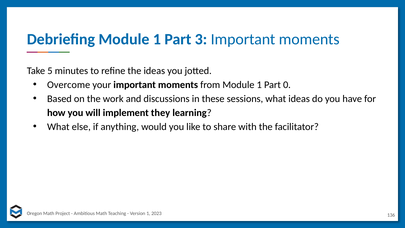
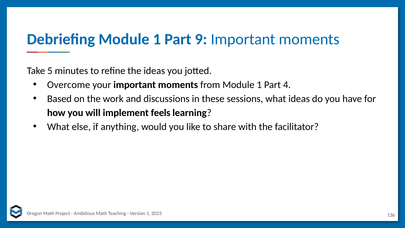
3: 3 -> 9
0: 0 -> 4
they: they -> feels
